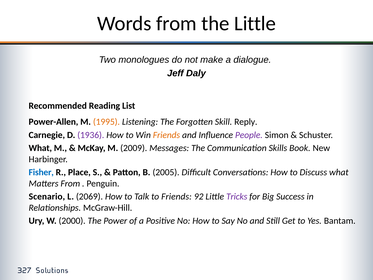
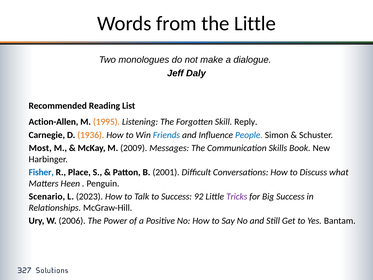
Power-Allen: Power-Allen -> Action-Allen
1936 colour: purple -> orange
Friends at (166, 135) colour: orange -> blue
People colour: purple -> blue
What at (40, 148): What -> Most
2005: 2005 -> 2001
Matters From: From -> Heen
2069: 2069 -> 2023
to Friends: Friends -> Success
2000: 2000 -> 2006
